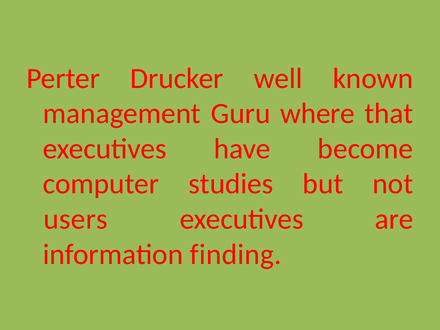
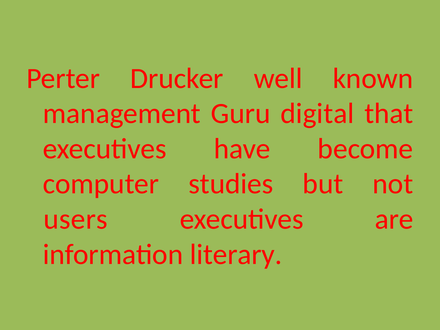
where: where -> digital
finding: finding -> literary
